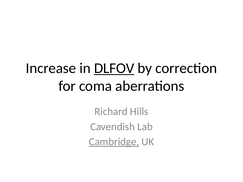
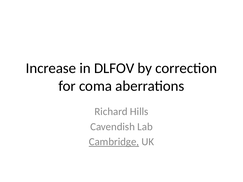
DLFOV underline: present -> none
